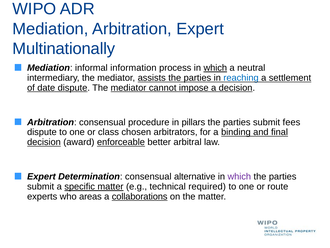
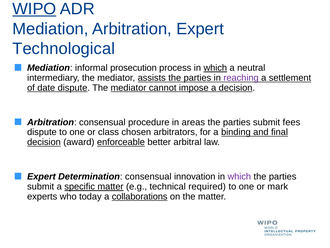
WIPO underline: none -> present
Multinationally: Multinationally -> Technological
information: information -> prosecution
reaching colour: blue -> purple
pillars: pillars -> areas
alternative: alternative -> innovation
route: route -> mark
areas: areas -> today
